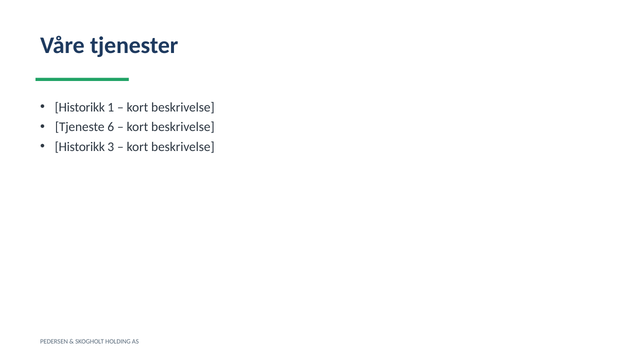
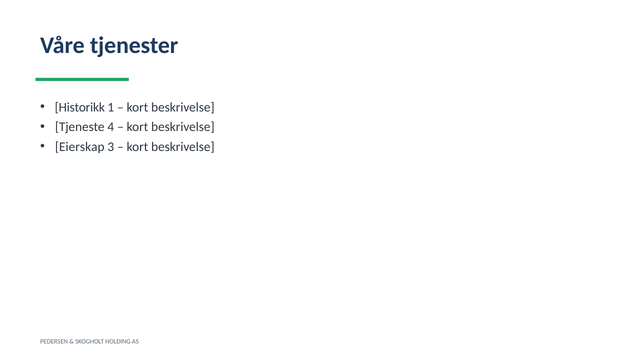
6: 6 -> 4
Historikk at (80, 147): Historikk -> Eierskap
